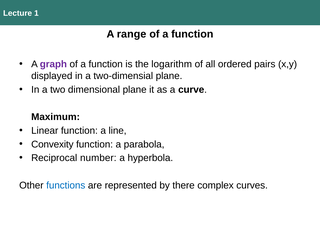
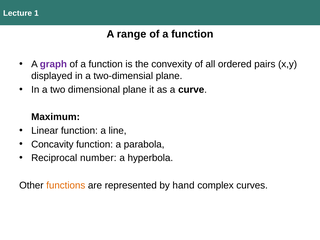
logarithm: logarithm -> convexity
Convexity: Convexity -> Concavity
functions colour: blue -> orange
there: there -> hand
